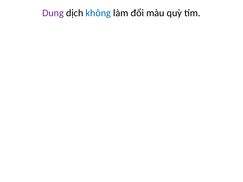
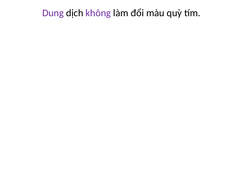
không colour: blue -> purple
